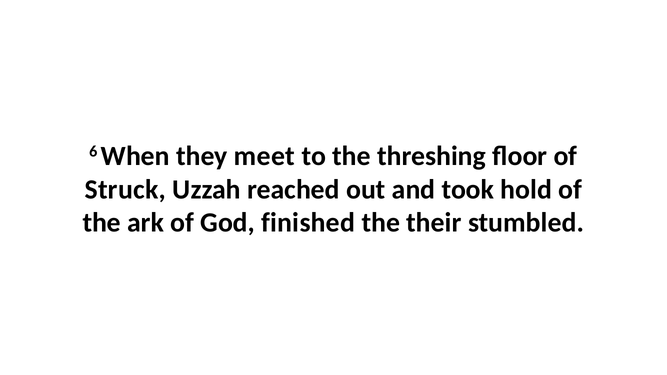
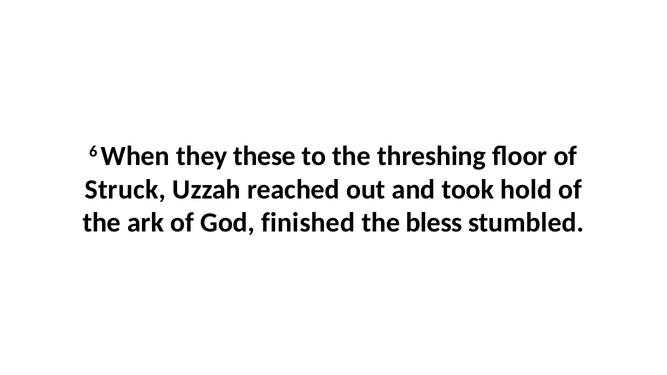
meet: meet -> these
their: their -> bless
